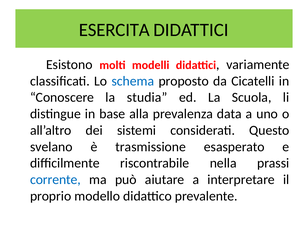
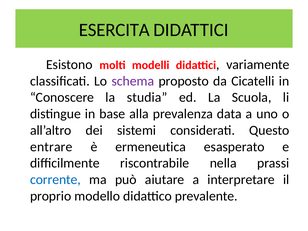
schema colour: blue -> purple
svelano: svelano -> entrare
trasmissione: trasmissione -> ermeneutica
